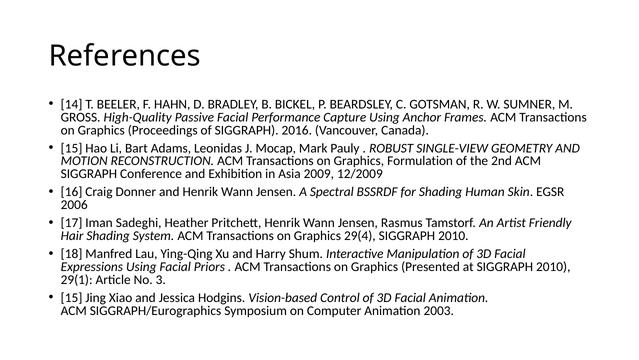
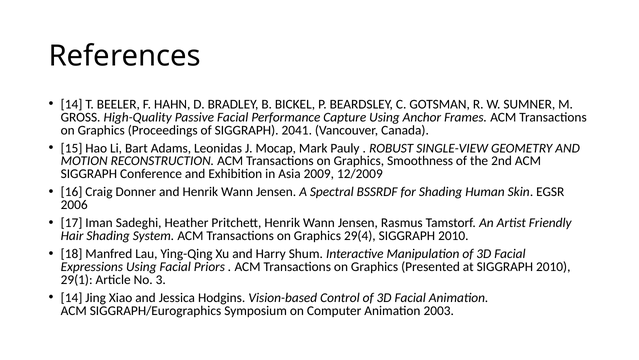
2016: 2016 -> 2041
Formulation: Formulation -> Smoothness
15 at (72, 297): 15 -> 14
